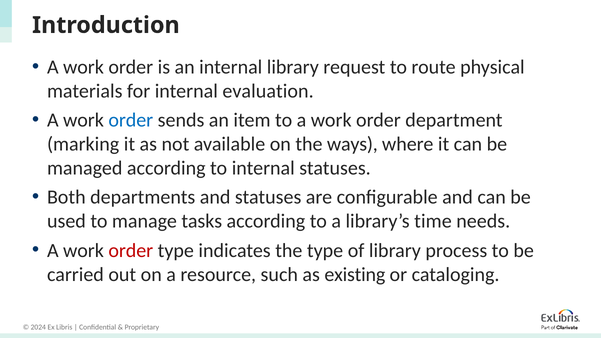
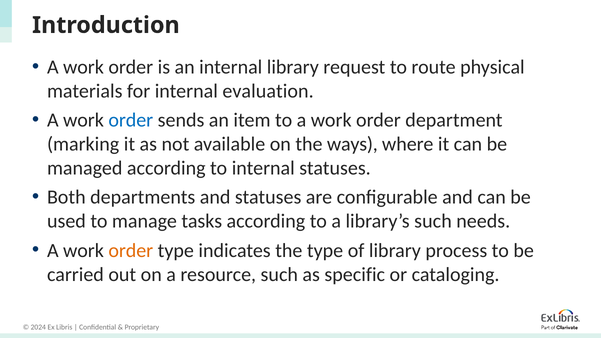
library’s time: time -> such
order at (131, 250) colour: red -> orange
existing: existing -> specific
